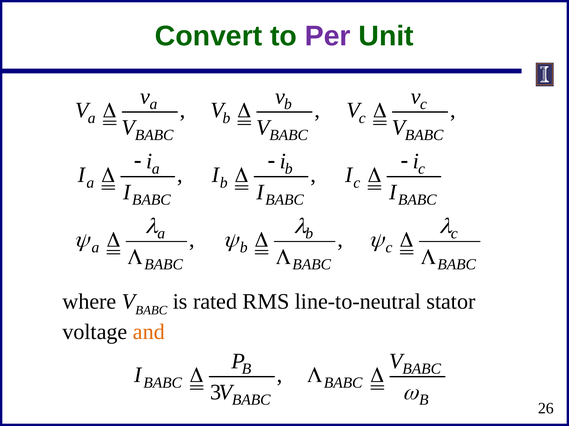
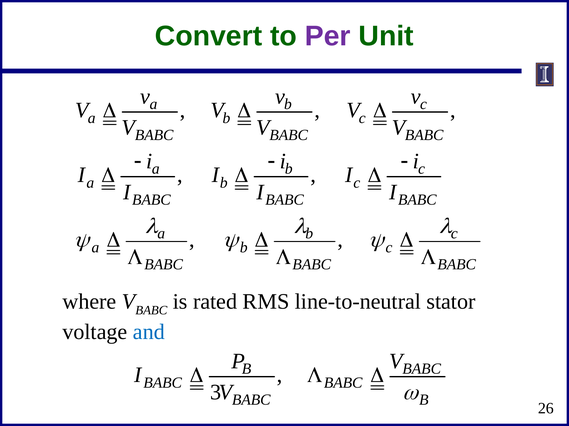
and colour: orange -> blue
